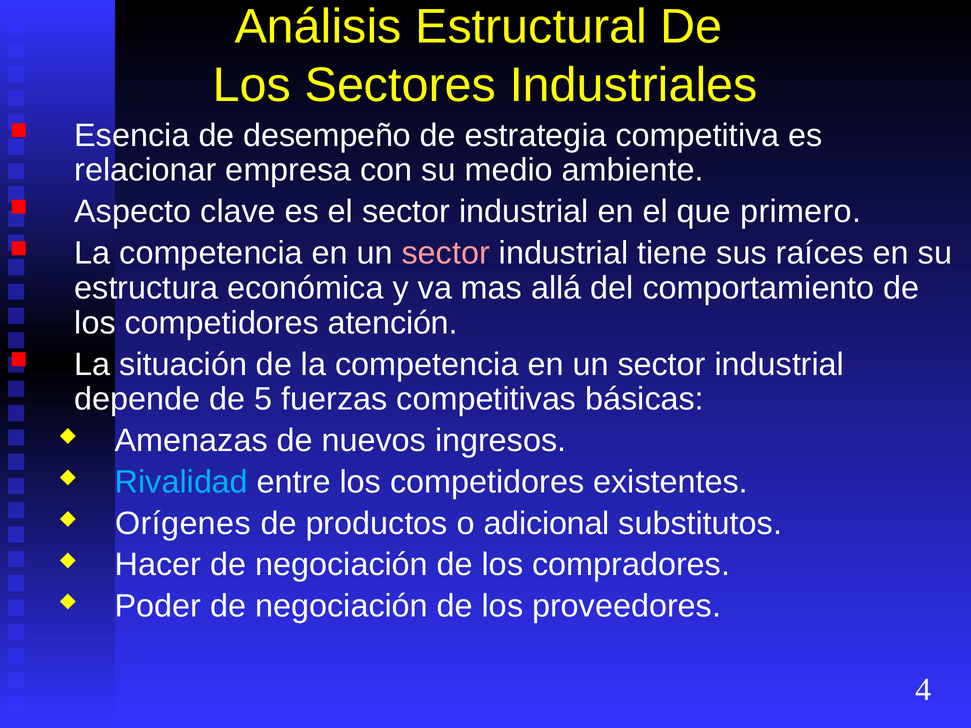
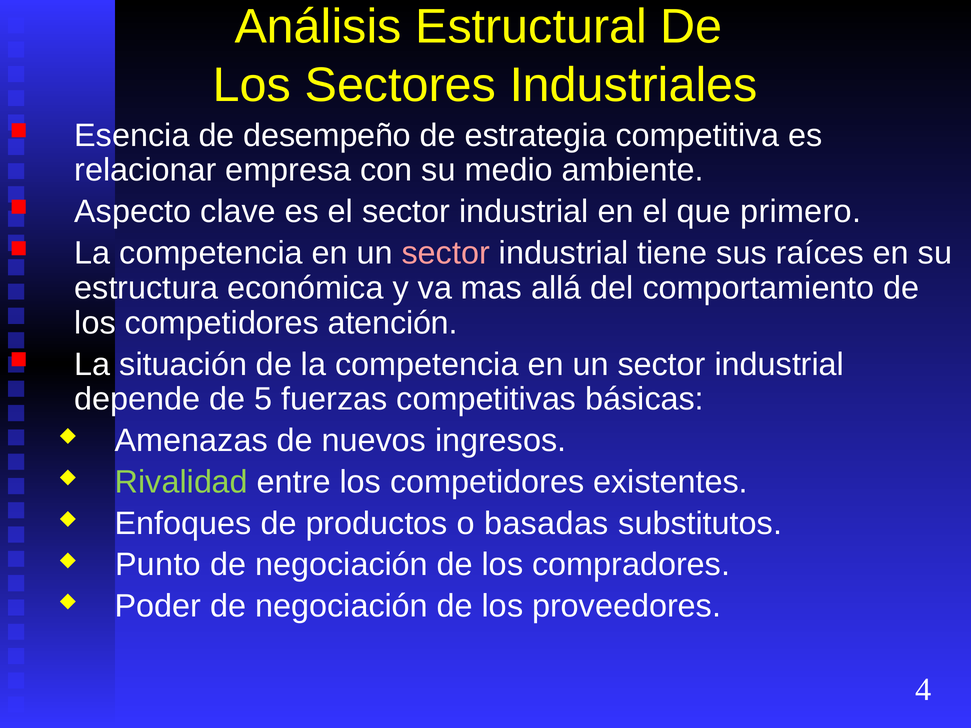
Rivalidad colour: light blue -> light green
Orígenes: Orígenes -> Enfoques
adicional: adicional -> basadas
Hacer: Hacer -> Punto
